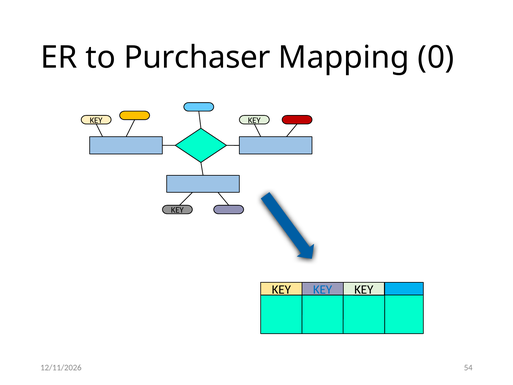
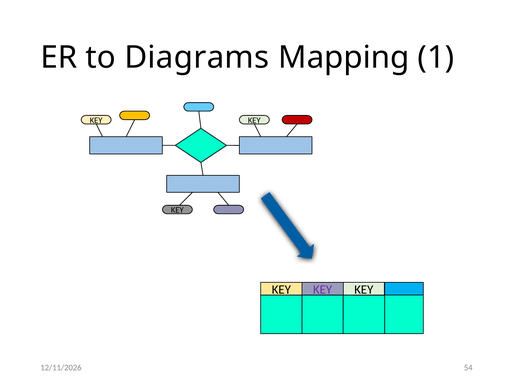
Purchaser: Purchaser -> Diagrams
0: 0 -> 1
KEY at (323, 289) colour: blue -> purple
